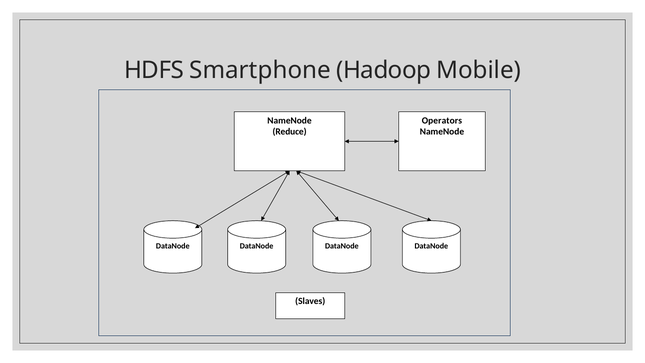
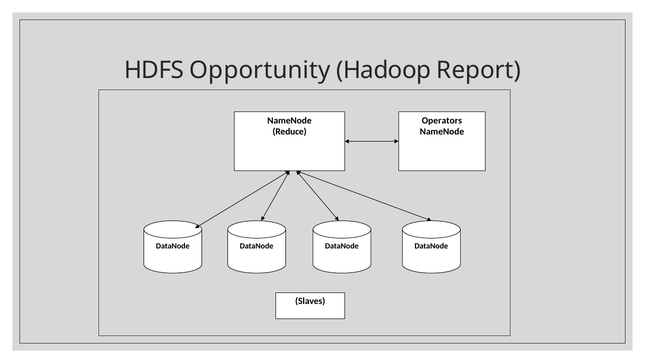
Smartphone: Smartphone -> Opportunity
Mobile: Mobile -> Report
